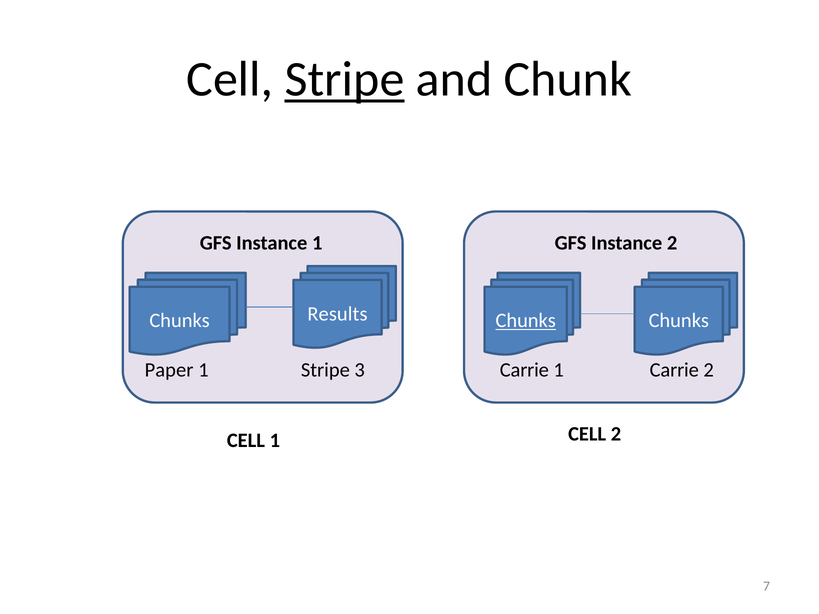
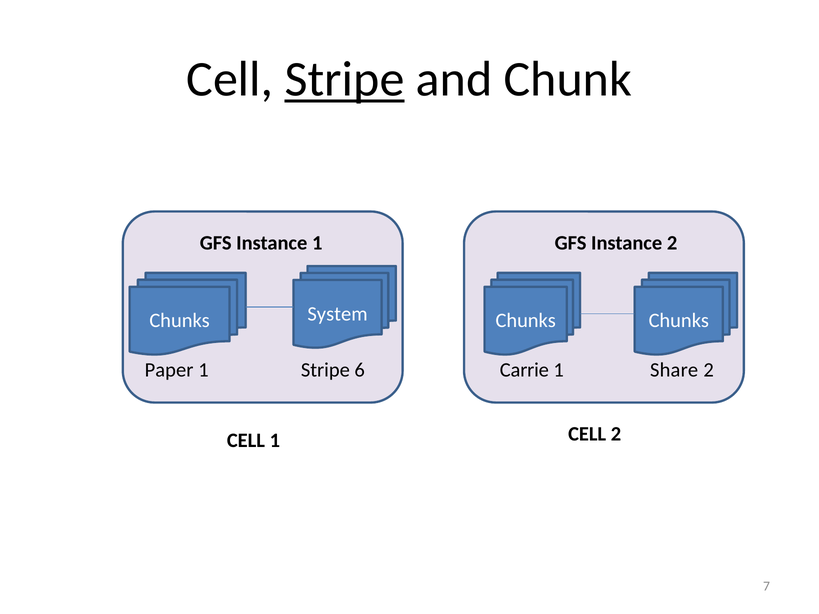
Results: Results -> System
Chunks at (526, 321) underline: present -> none
3: 3 -> 6
1 Carrie: Carrie -> Share
